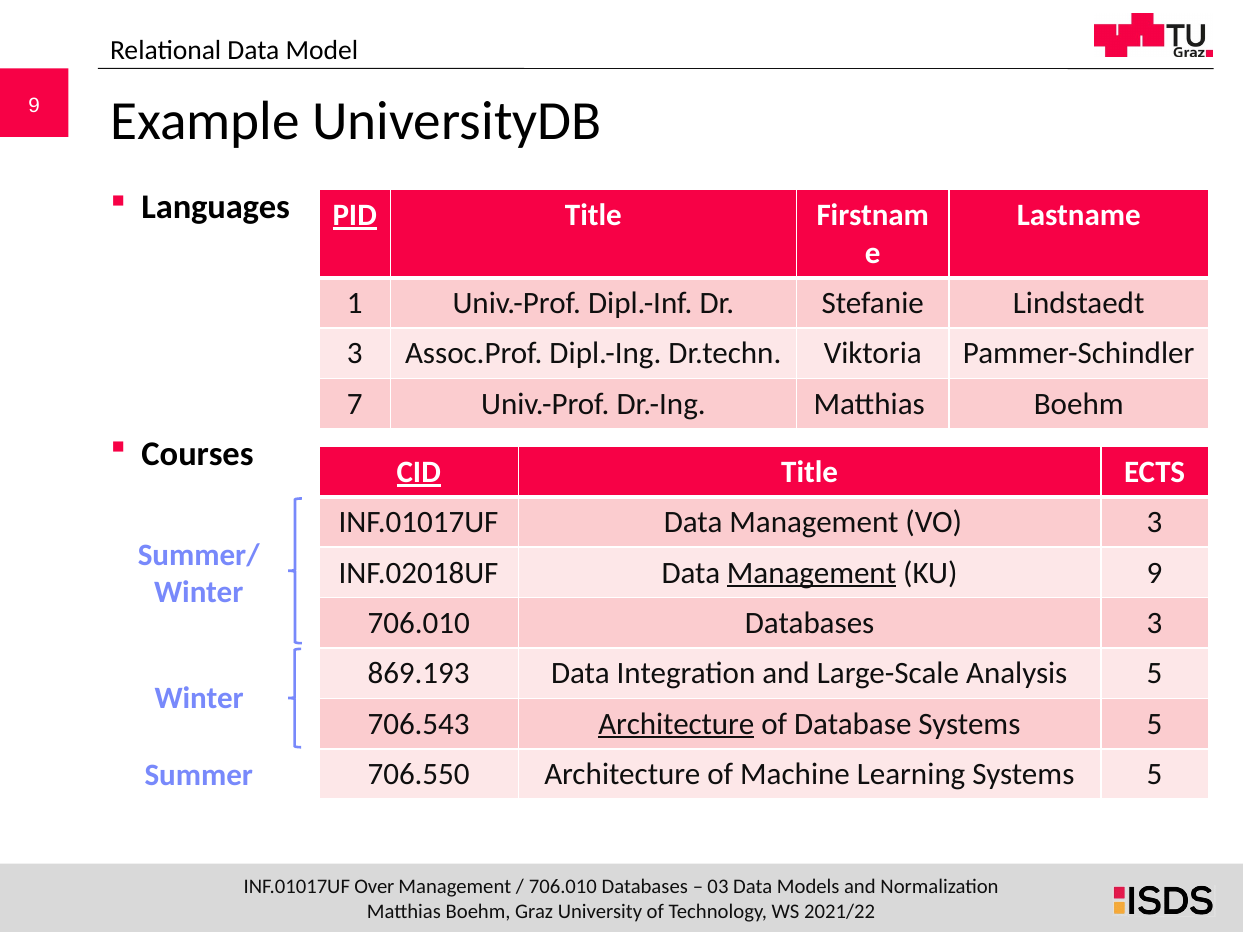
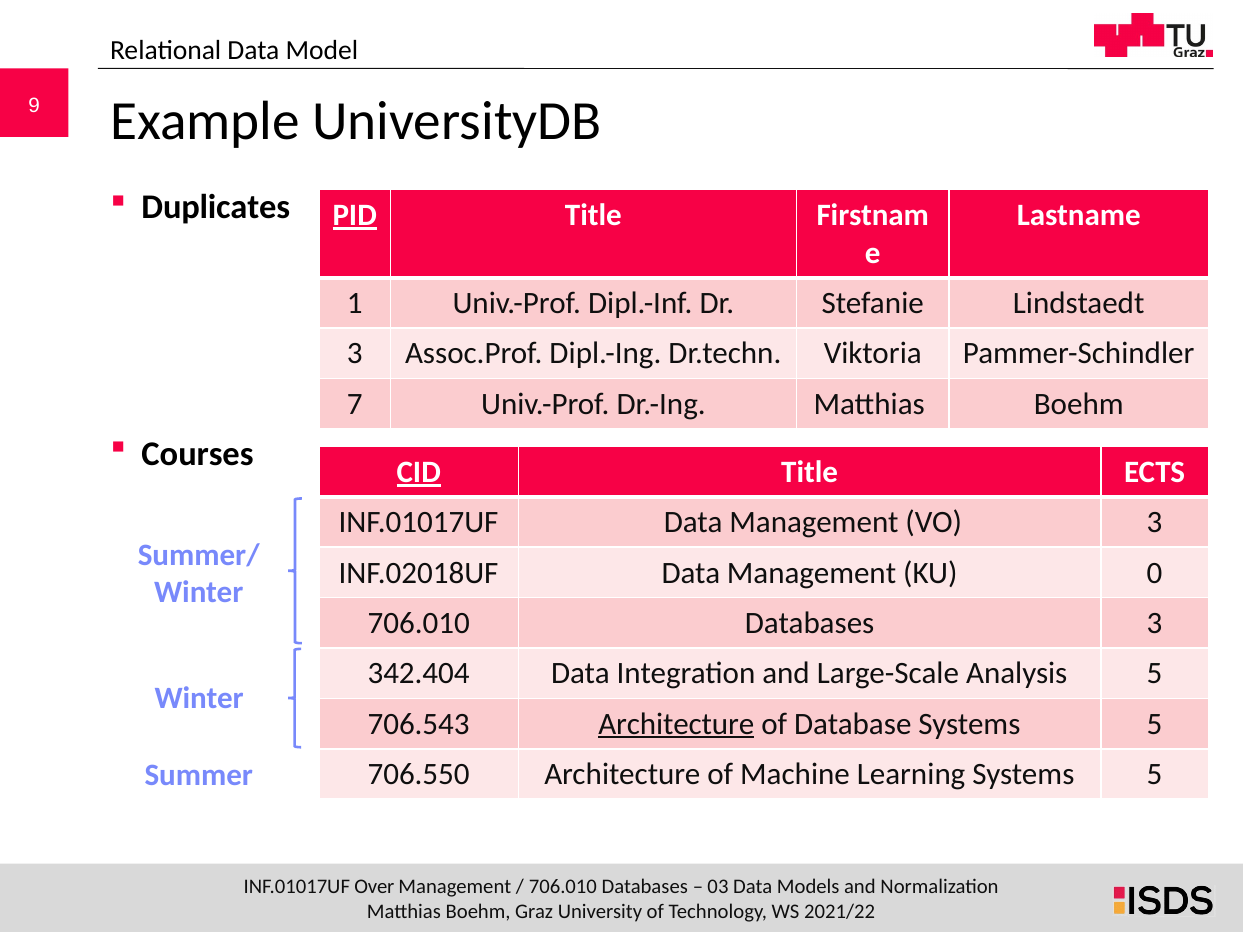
Languages: Languages -> Duplicates
Management at (812, 573) underline: present -> none
KU 9: 9 -> 0
869.193: 869.193 -> 342.404
